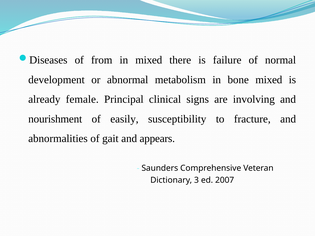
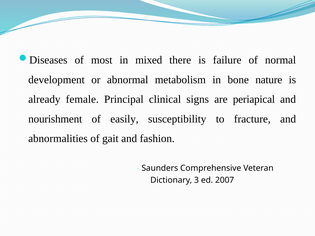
from: from -> most
bone mixed: mixed -> nature
involving: involving -> periapical
appears: appears -> fashion
